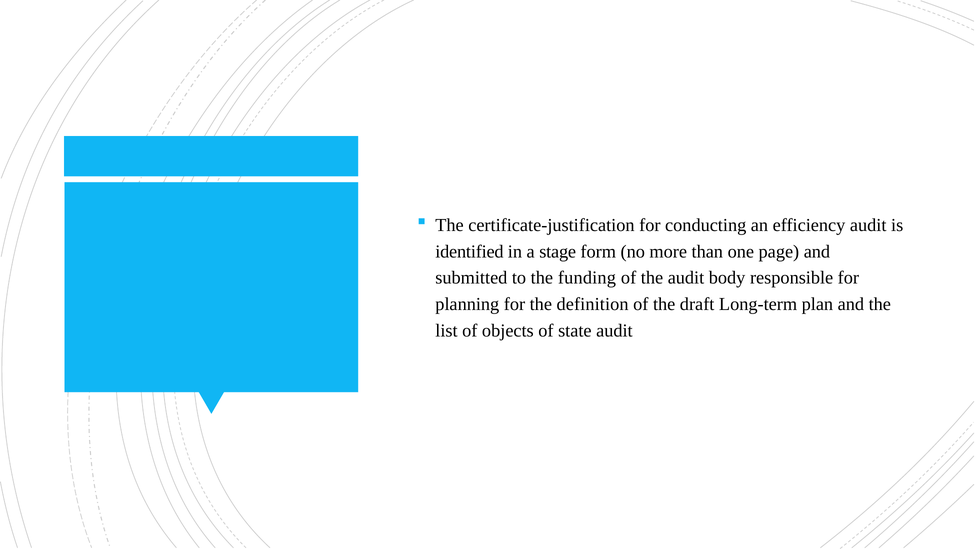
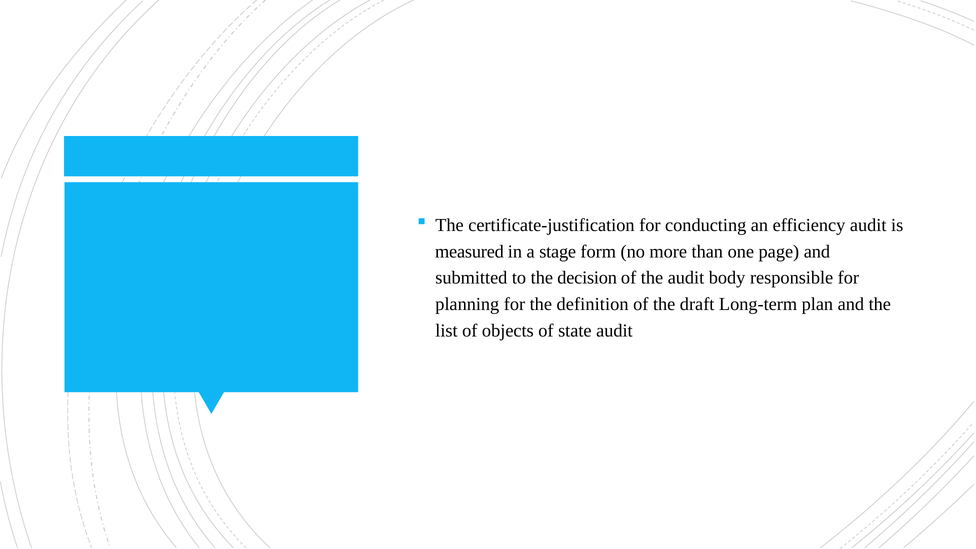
identified: identified -> measured
funding: funding -> decision
